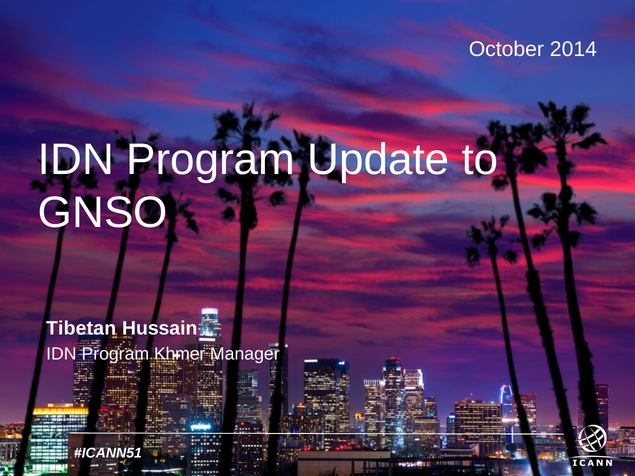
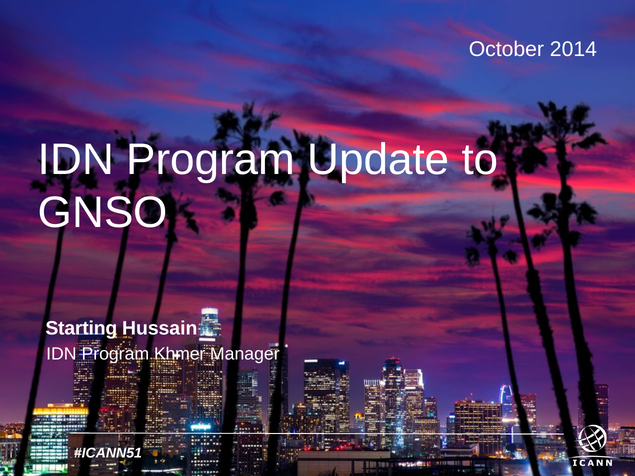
Tibetan: Tibetan -> Starting
